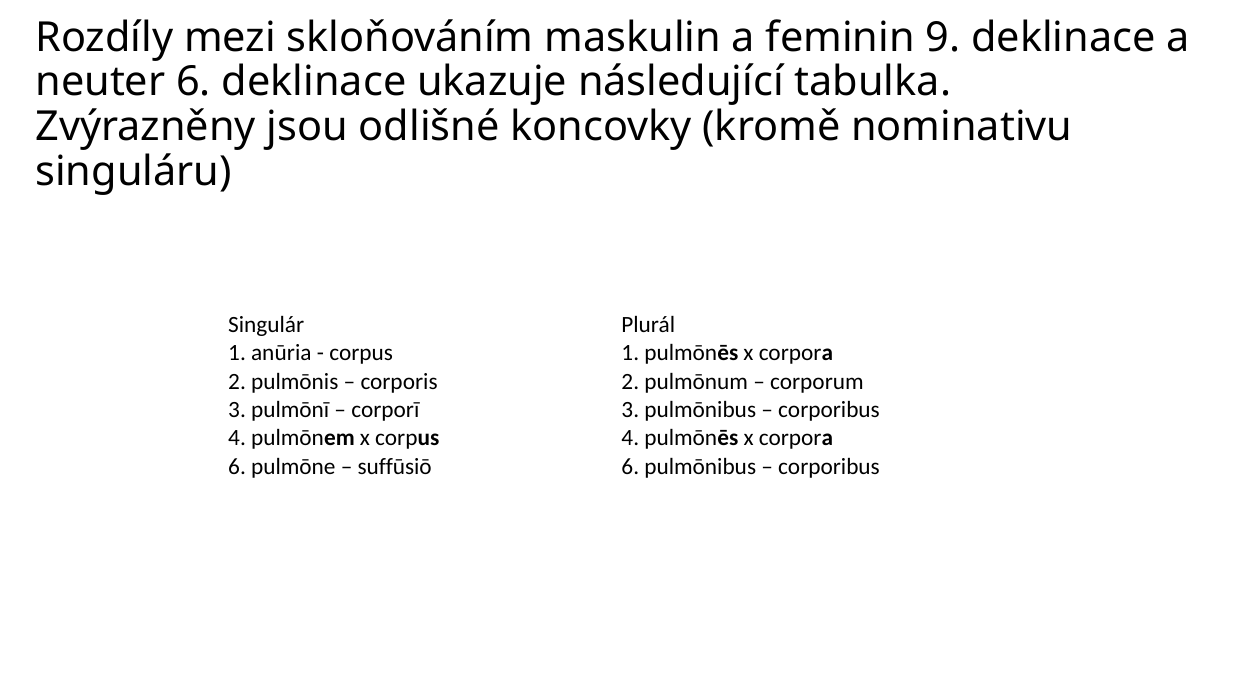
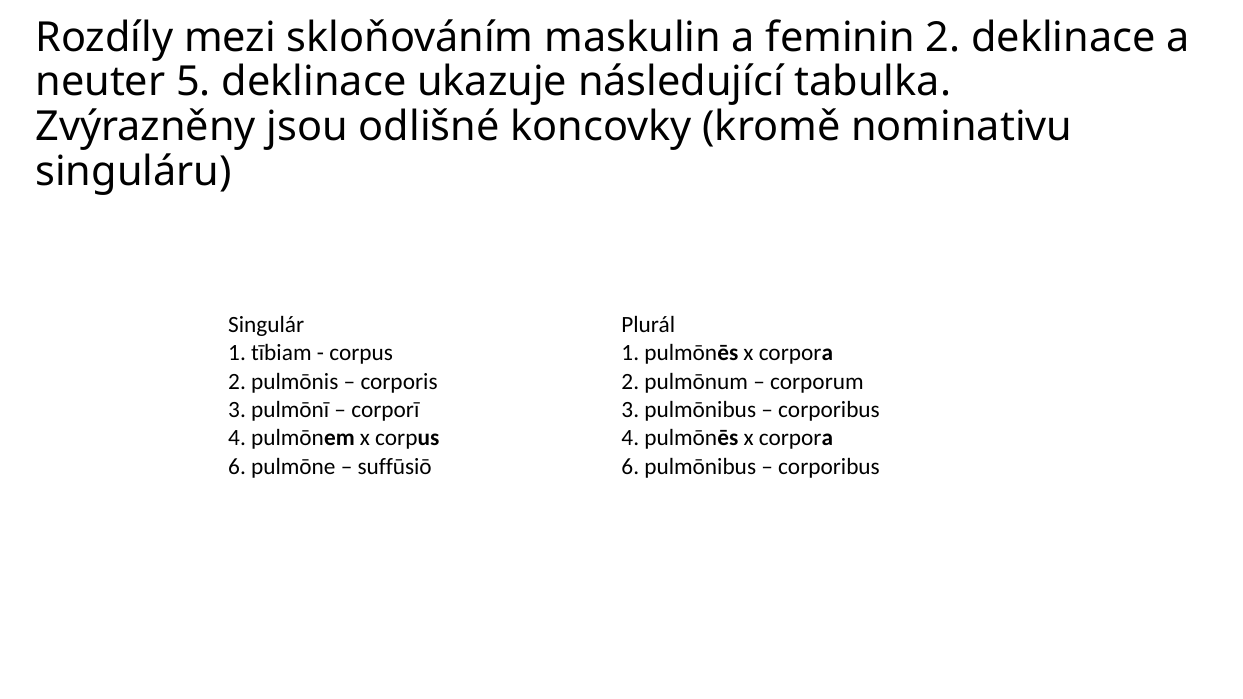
feminin 9: 9 -> 2
neuter 6: 6 -> 5
anūria: anūria -> tībiam
